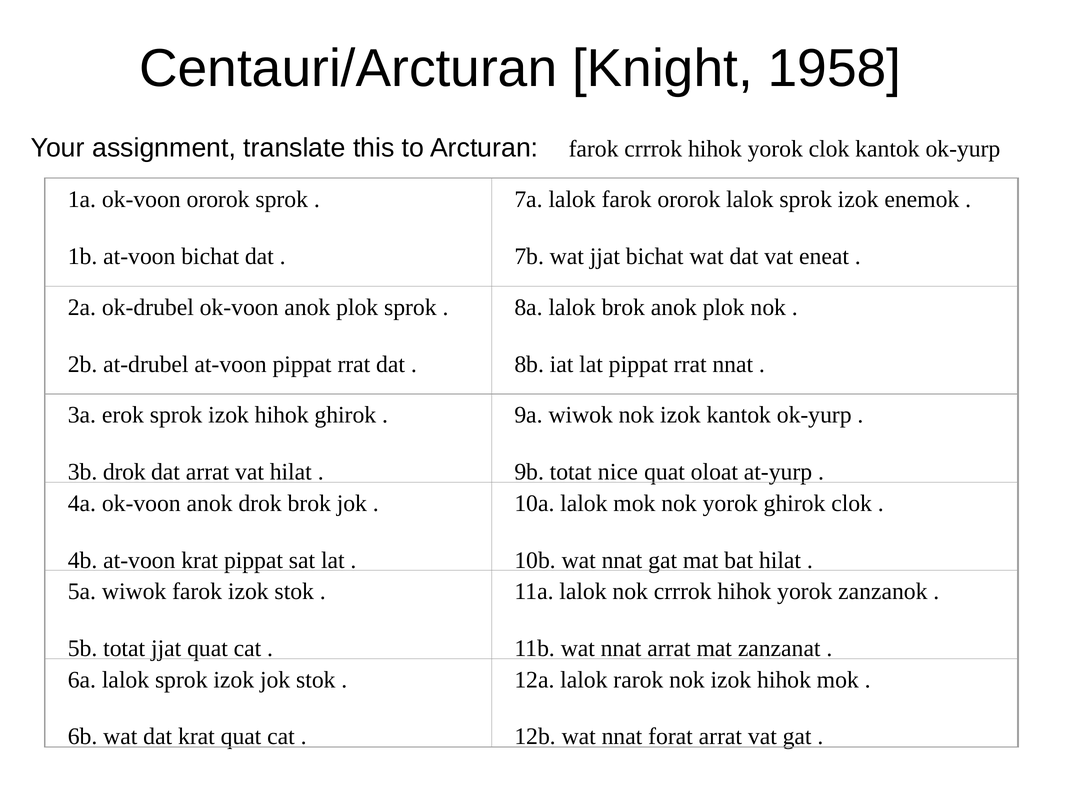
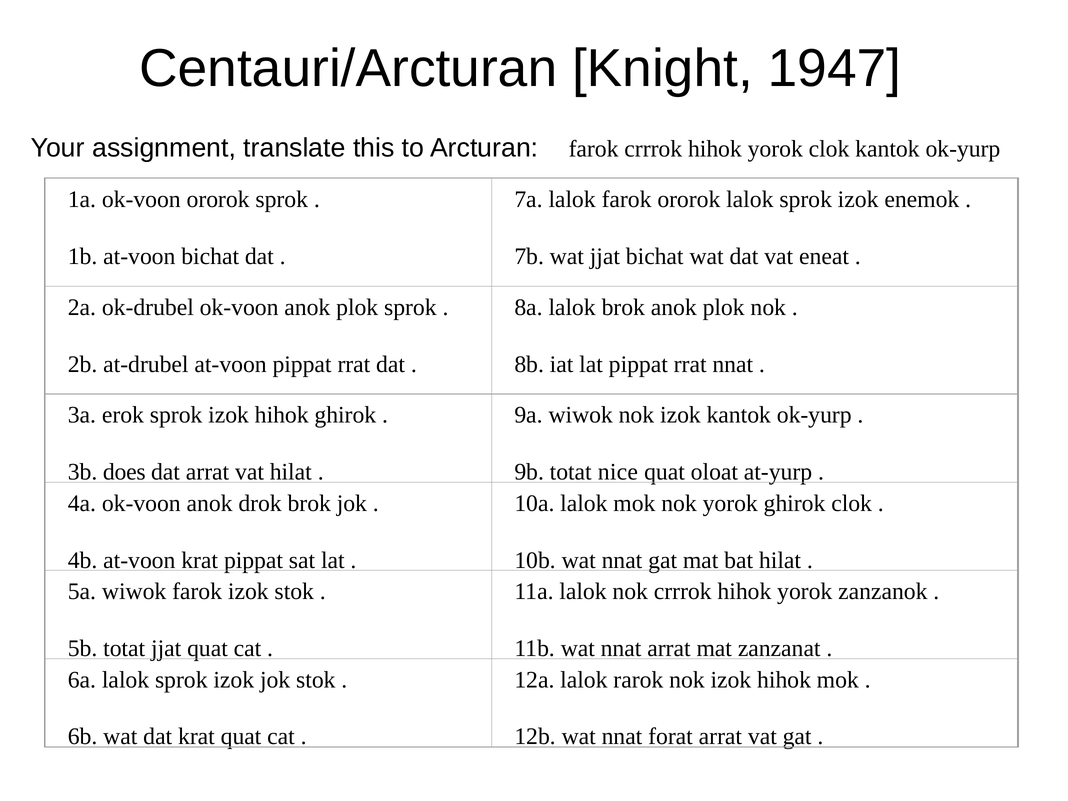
1958: 1958 -> 1947
3b drok: drok -> does
